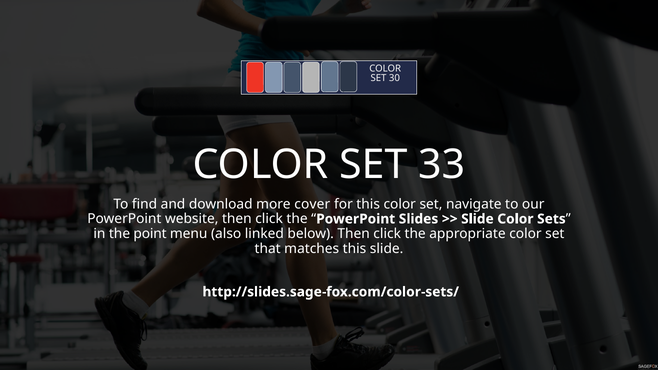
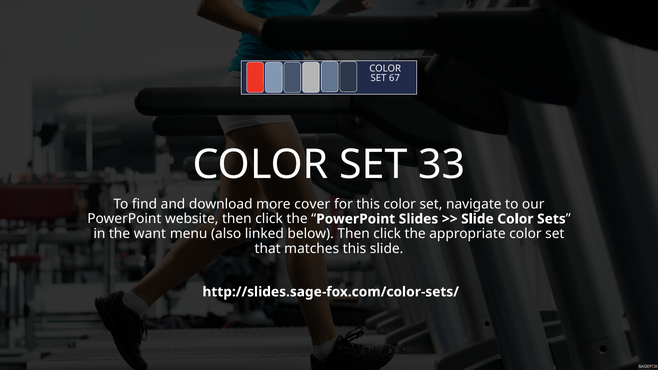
30: 30 -> 67
point: point -> want
